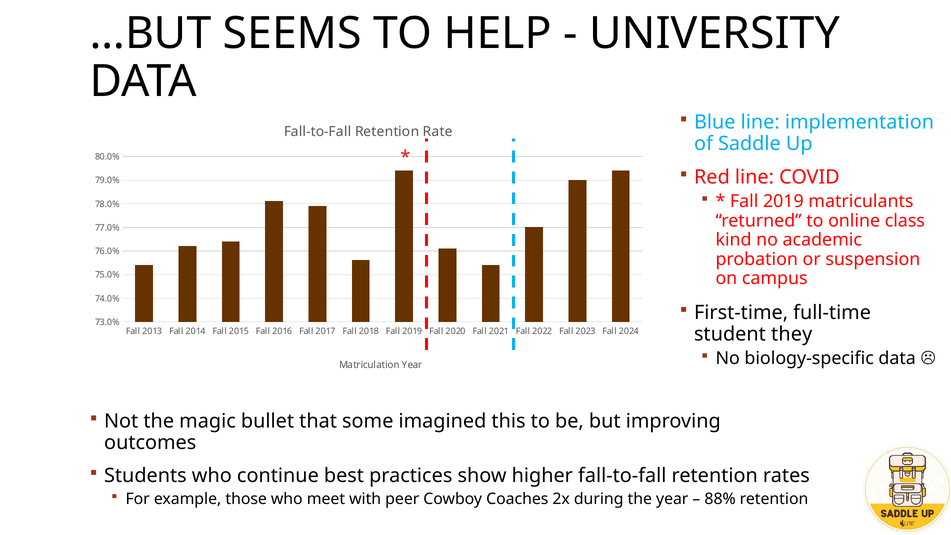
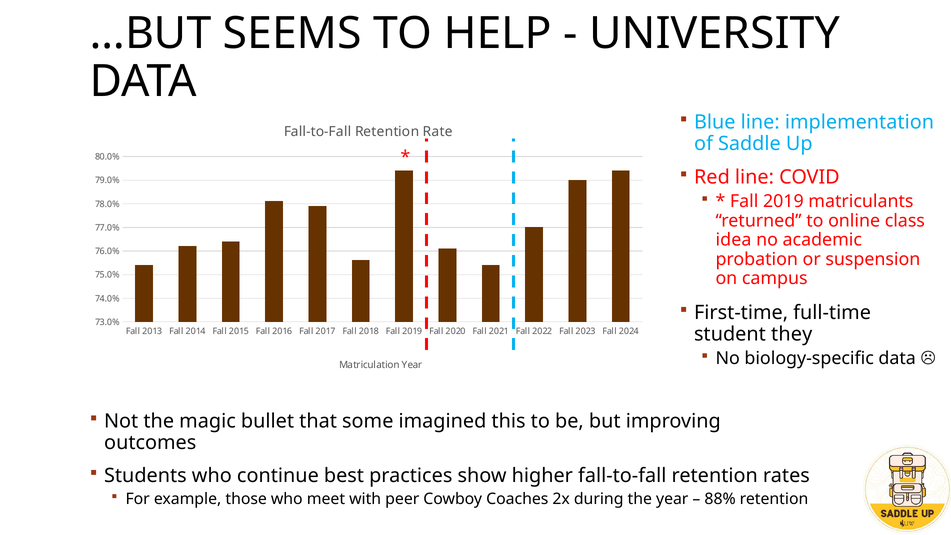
kind: kind -> idea
